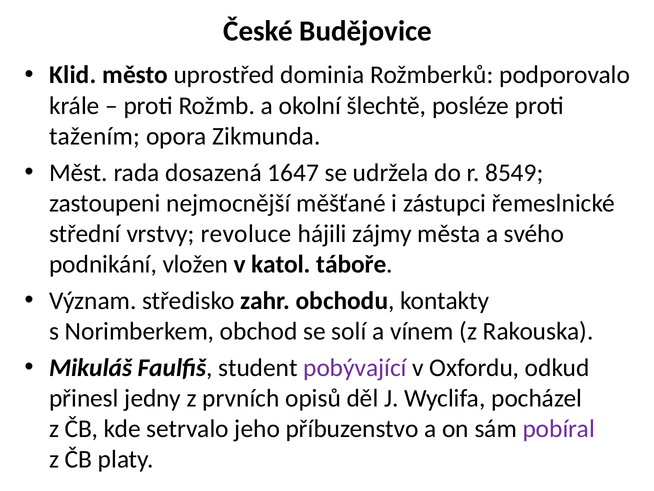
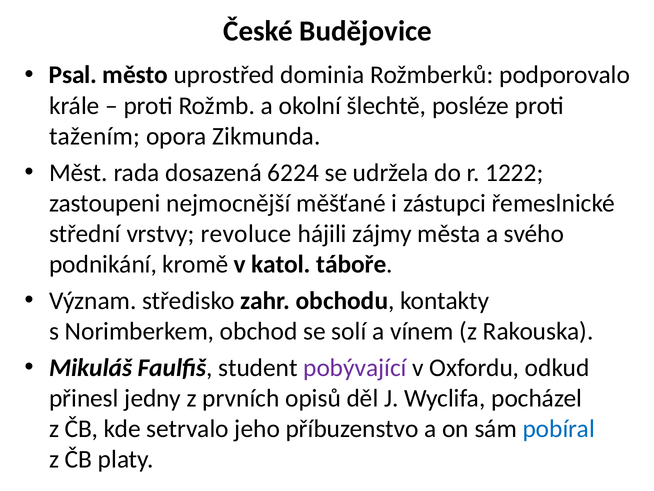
Klid: Klid -> Psal
1647: 1647 -> 6224
8549: 8549 -> 1222
vložen: vložen -> kromě
pobíral colour: purple -> blue
